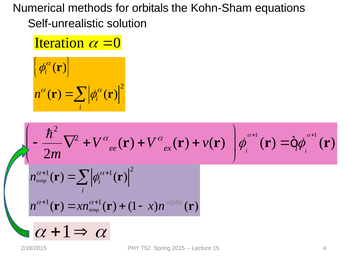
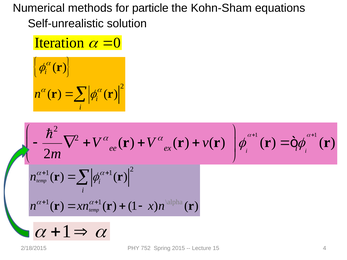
orbitals: orbitals -> particle
